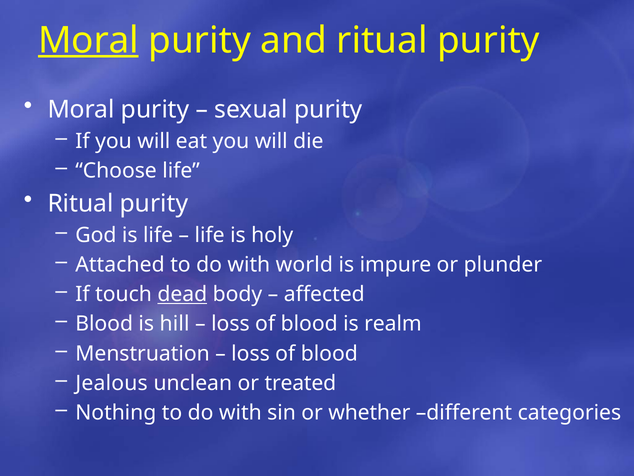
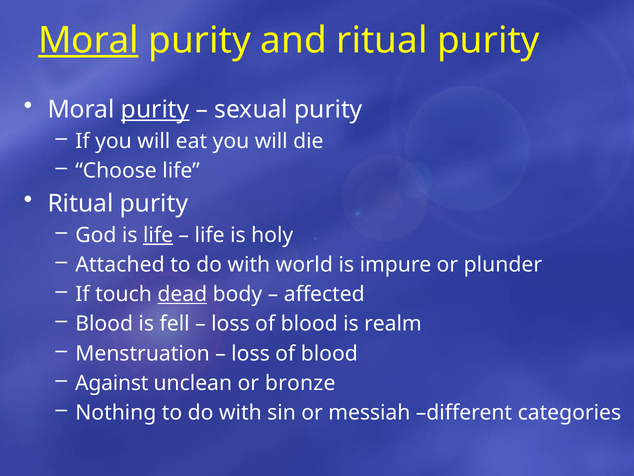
purity at (155, 110) underline: none -> present
life at (158, 235) underline: none -> present
hill: hill -> fell
Jealous: Jealous -> Against
treated: treated -> bronze
whether: whether -> messiah
